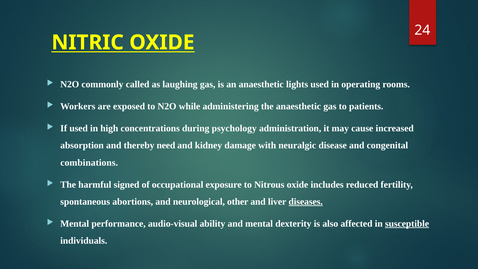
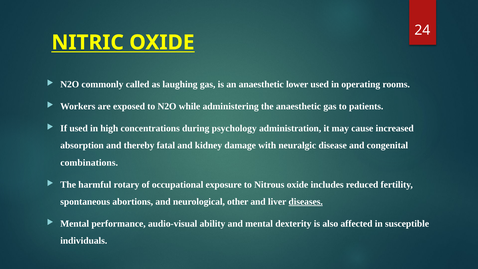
lights: lights -> lower
need: need -> fatal
signed: signed -> rotary
susceptible underline: present -> none
